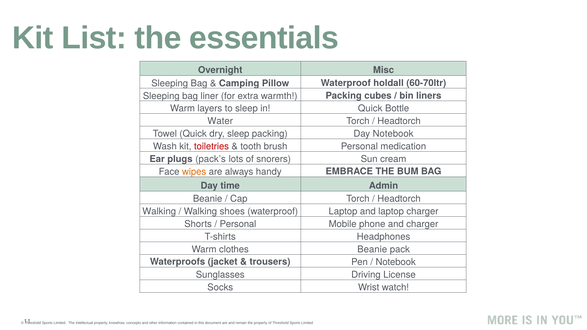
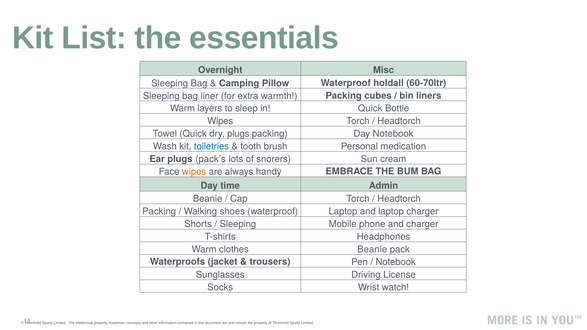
Water at (220, 121): Water -> Wipes
dry sleep: sleep -> plugs
toiletries colour: red -> blue
Walking at (159, 212): Walking -> Packing
Personal at (238, 224): Personal -> Sleeping
